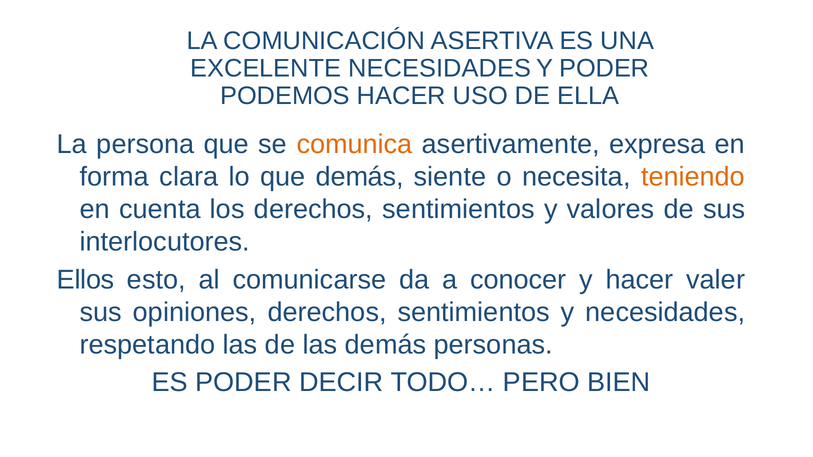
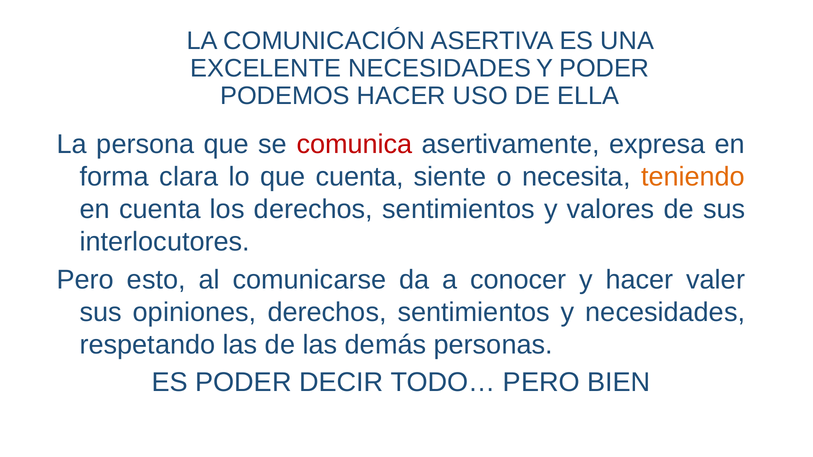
comunica colour: orange -> red
que demás: demás -> cuenta
Ellos at (86, 280): Ellos -> Pero
